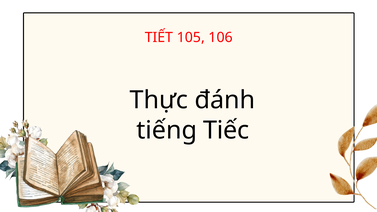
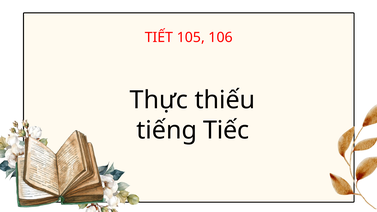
đánh: đánh -> thiếu
